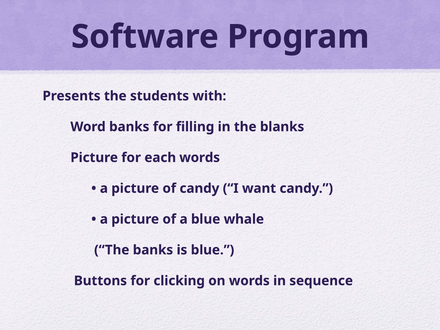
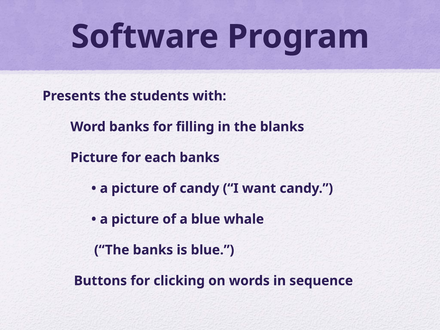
each words: words -> banks
